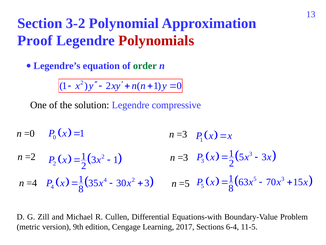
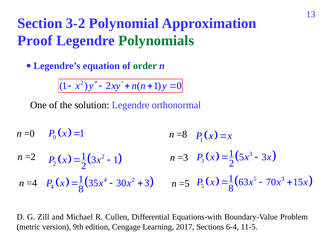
Polynomials colour: red -> green
compressive: compressive -> orthonormal
=3 at (182, 134): =3 -> =8
